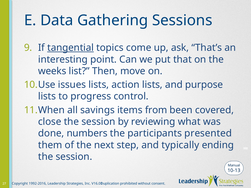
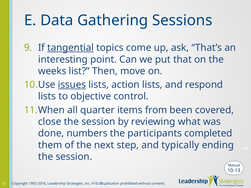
issues underline: none -> present
purpose: purpose -> respond
progress: progress -> objective
savings: savings -> quarter
presented: presented -> completed
